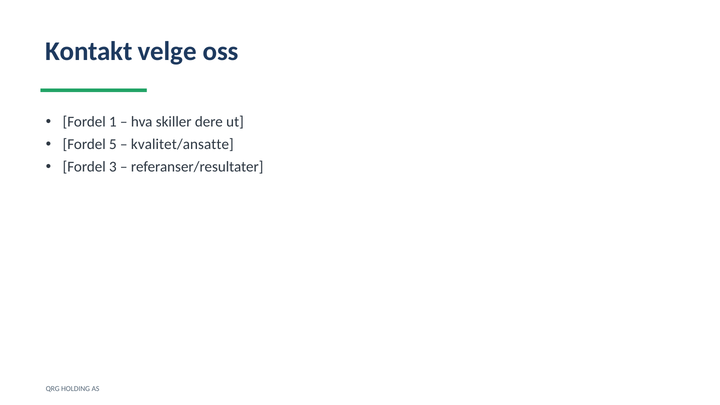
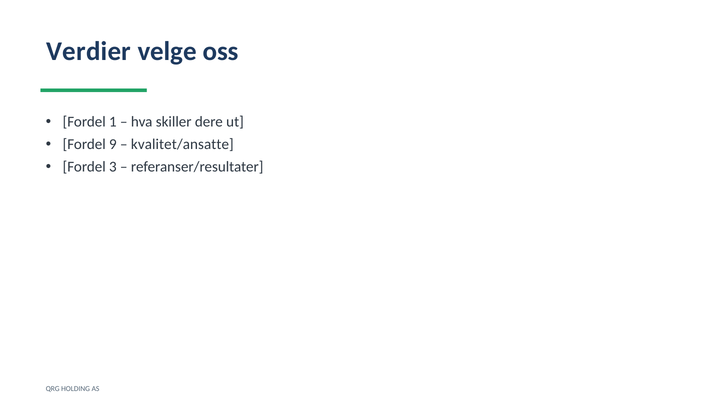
Kontakt: Kontakt -> Verdier
5: 5 -> 9
